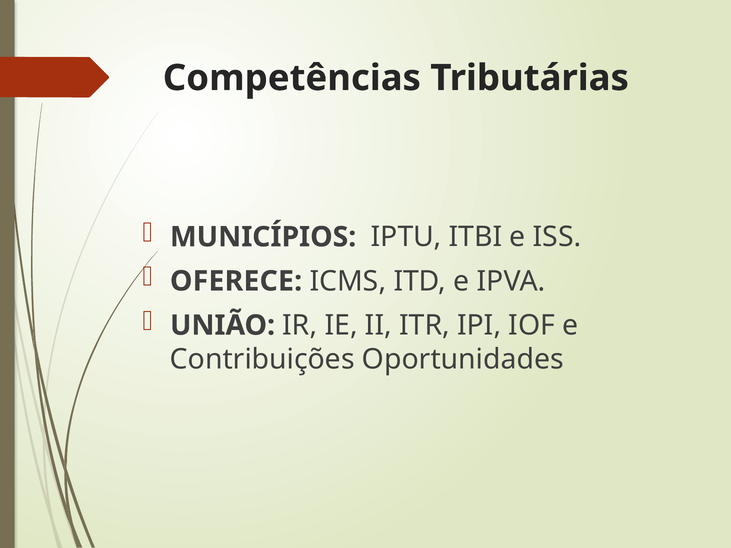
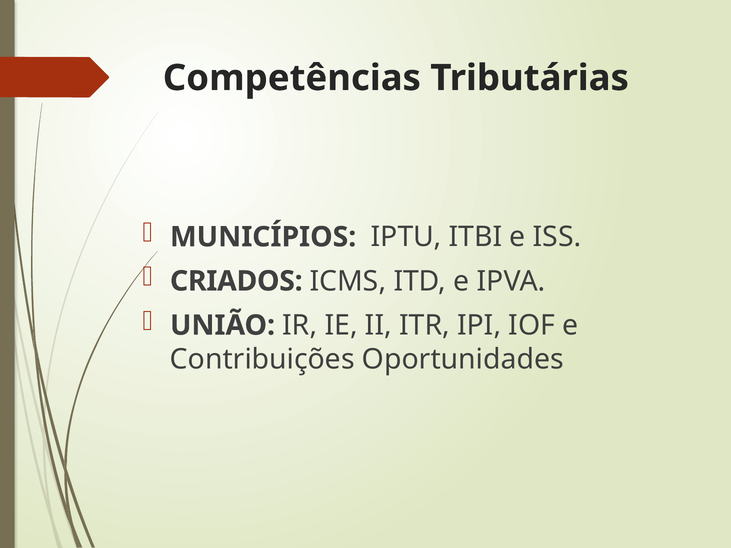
OFERECE: OFERECE -> CRIADOS
